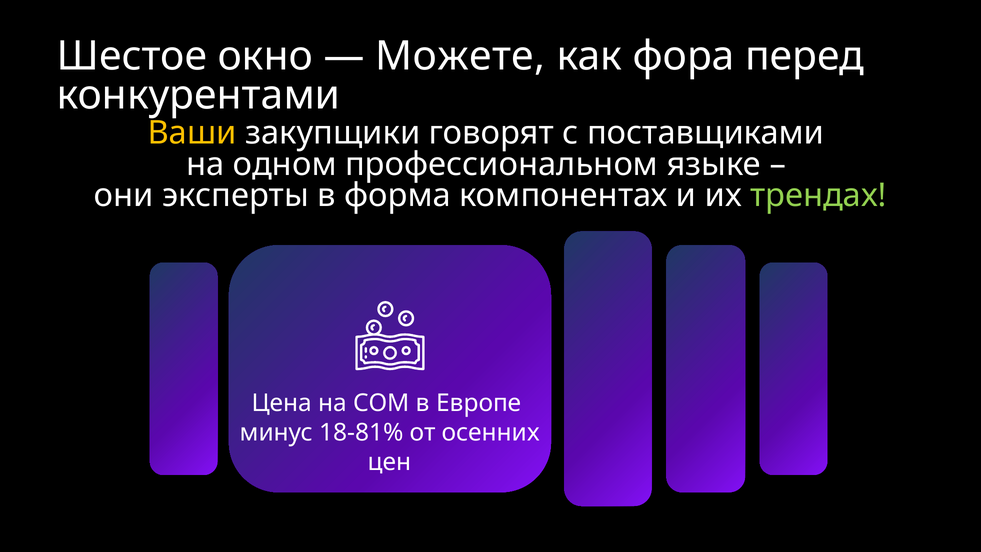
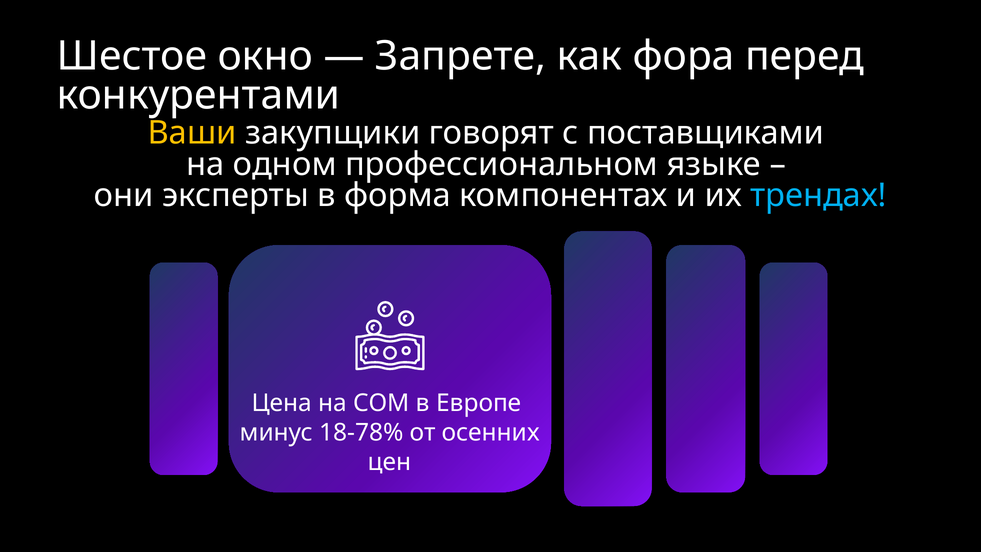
Можете: Можете -> Запрете
трендах colour: light green -> light blue
18-81%: 18-81% -> 18-78%
